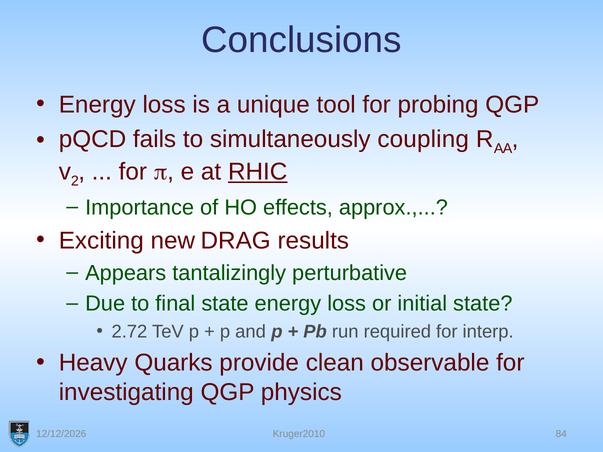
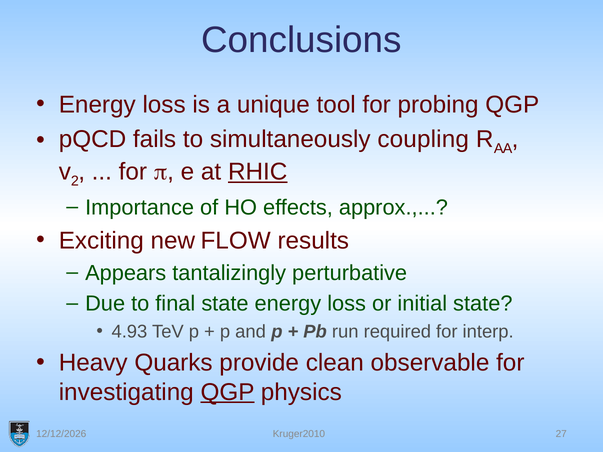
DRAG: DRAG -> FLOW
2.72: 2.72 -> 4.93
QGP at (228, 392) underline: none -> present
84: 84 -> 27
